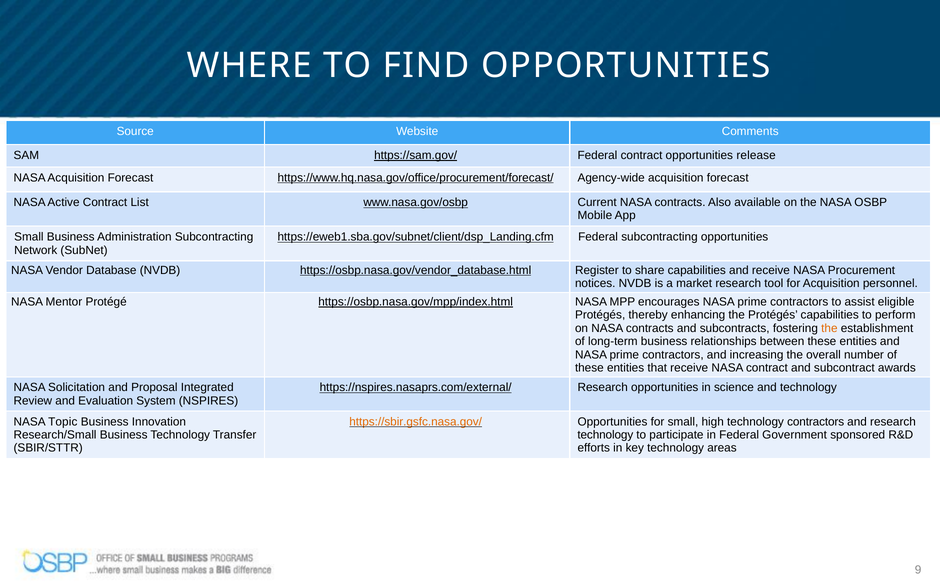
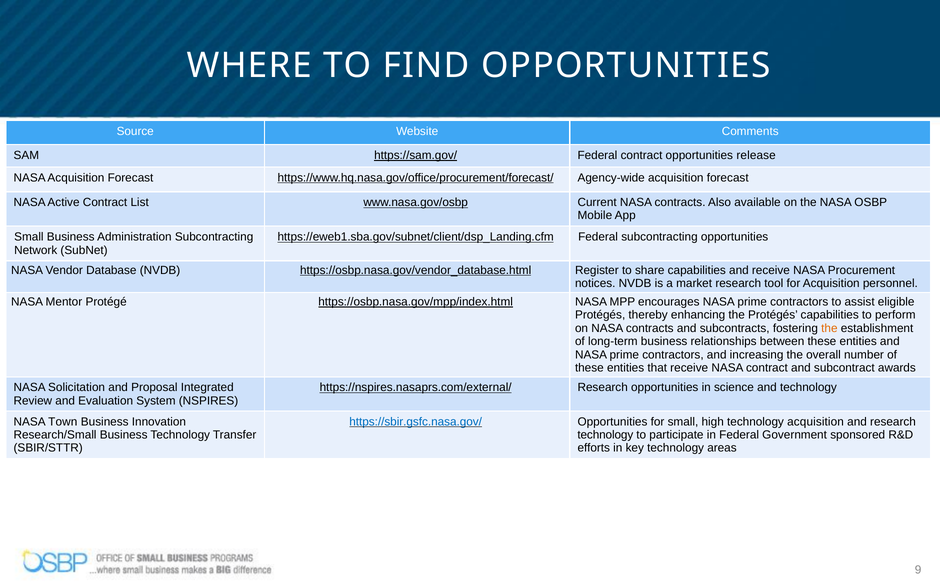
Topic: Topic -> Town
https://sbir.gsfc.nasa.gov/ colour: orange -> blue
technology contractors: contractors -> acquisition
